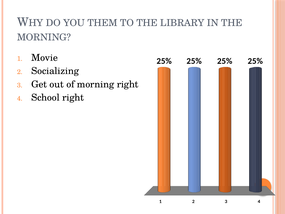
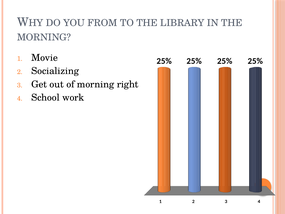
THEM: THEM -> FROM
School right: right -> work
